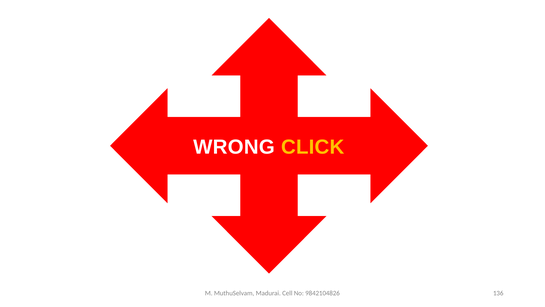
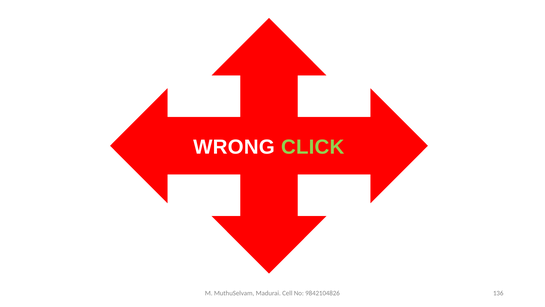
CLICK colour: yellow -> light green
